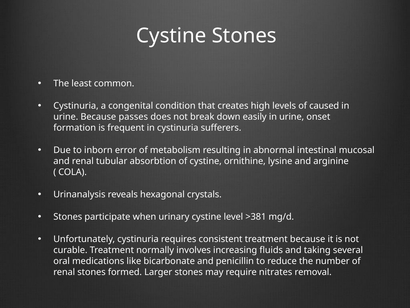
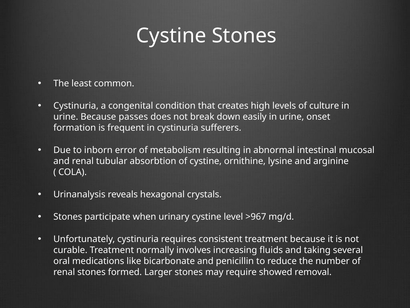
caused: caused -> culture
>381: >381 -> >967
nitrates: nitrates -> showed
